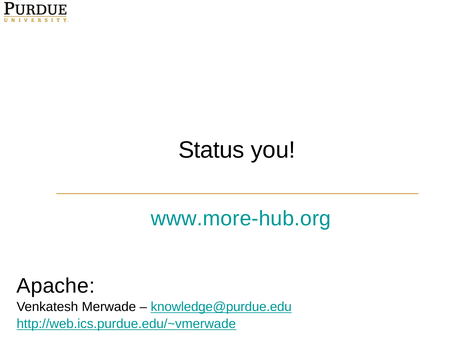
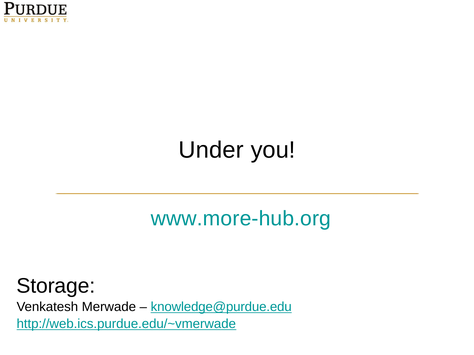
Status: Status -> Under
Apache: Apache -> Storage
